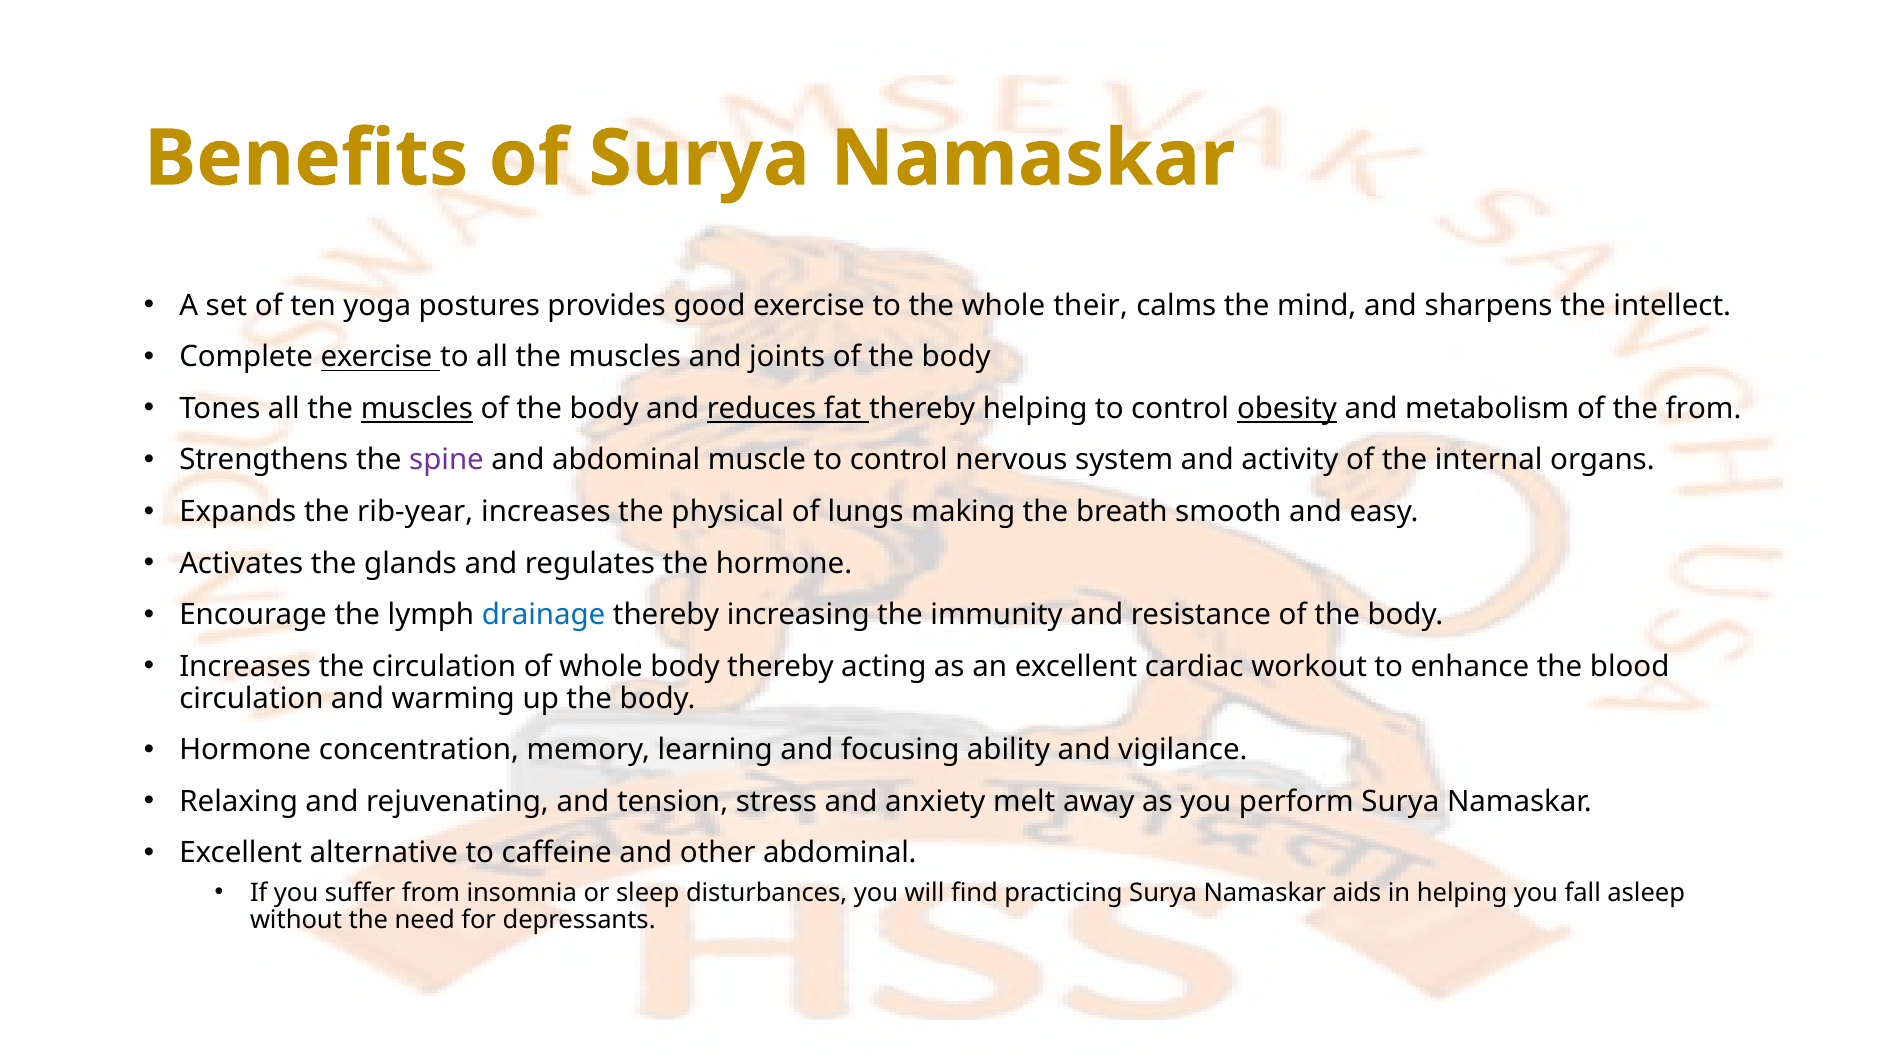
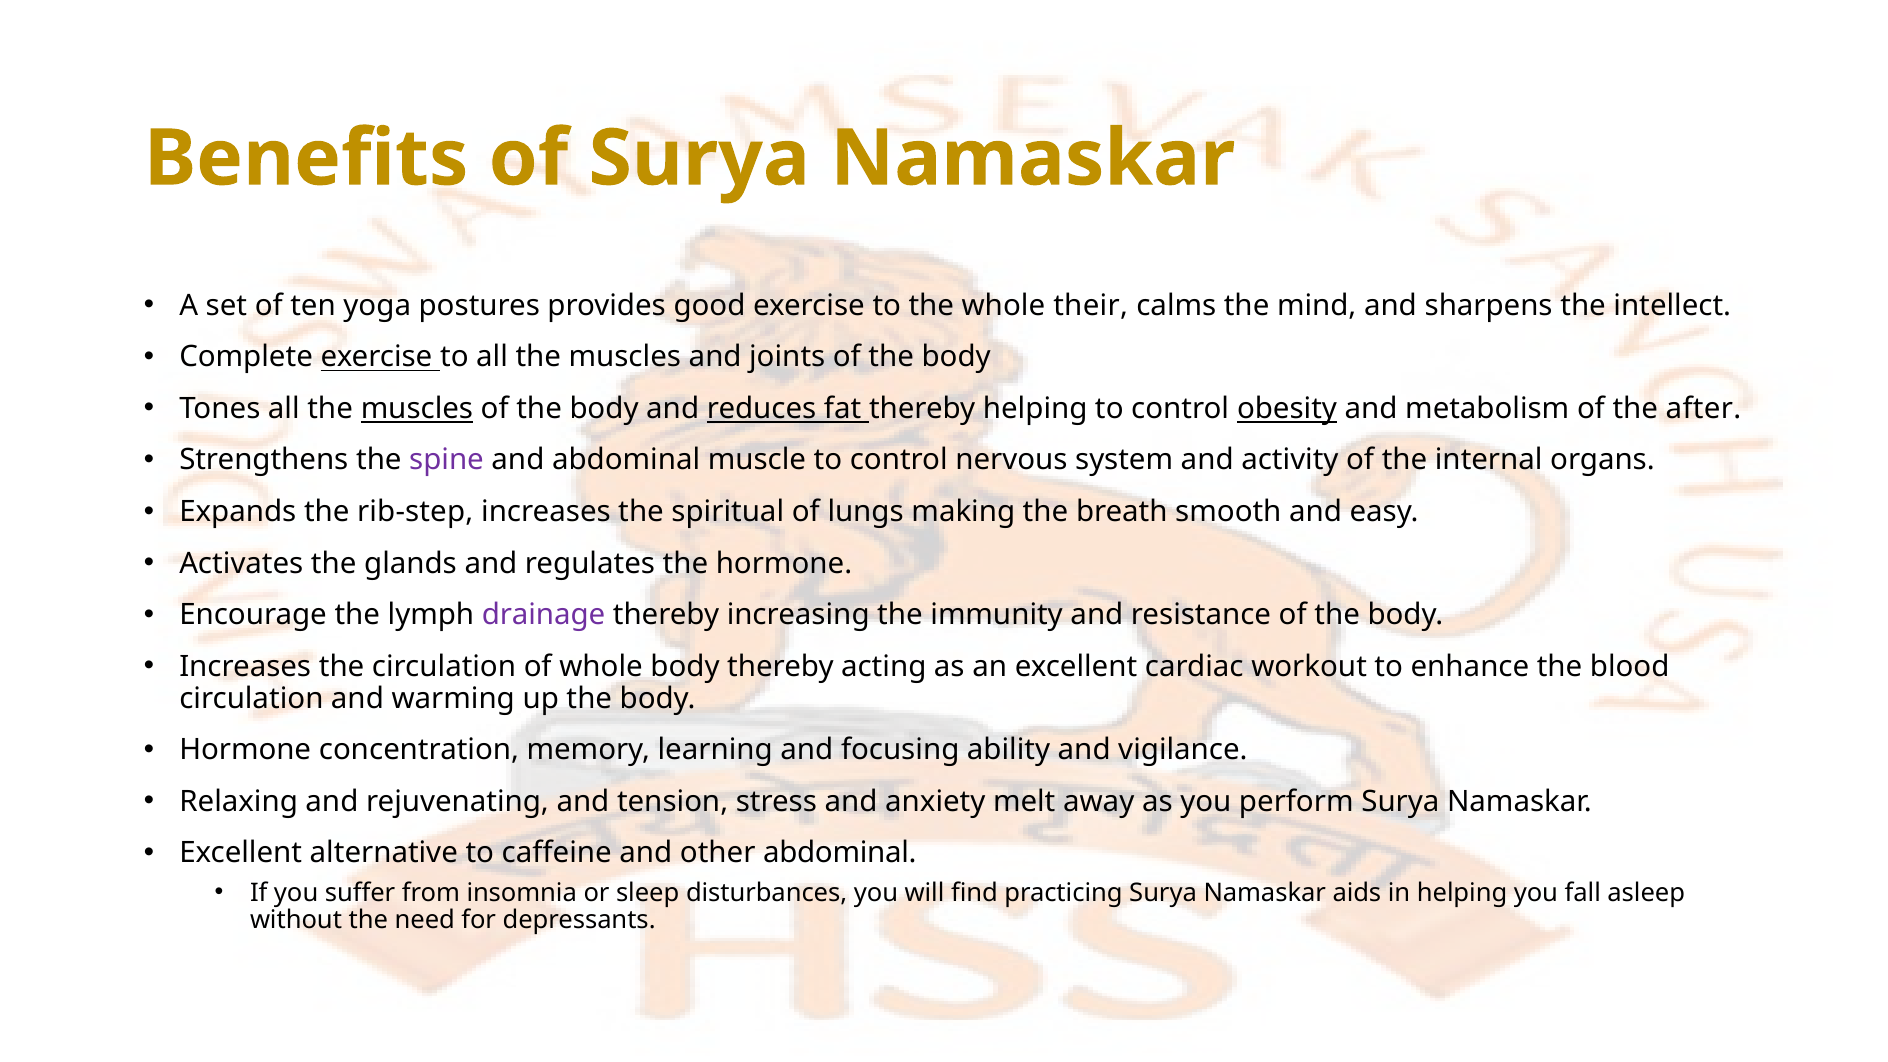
the from: from -> after
rib-year: rib-year -> rib-step
physical: physical -> spiritual
drainage colour: blue -> purple
